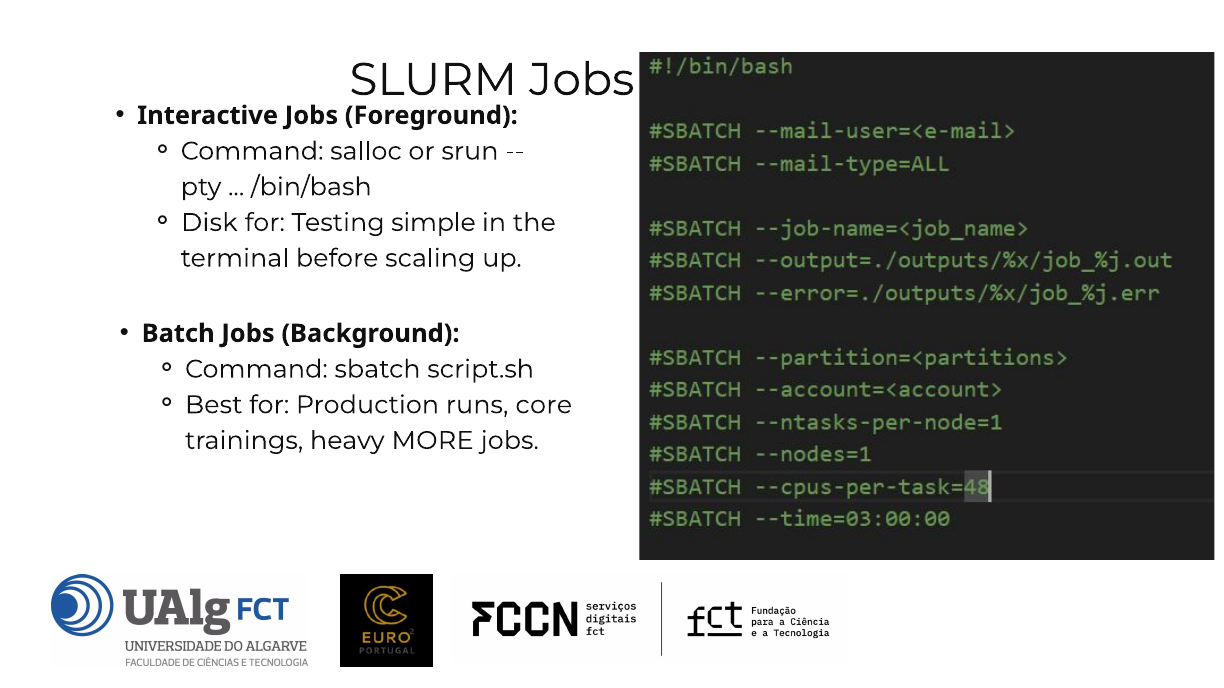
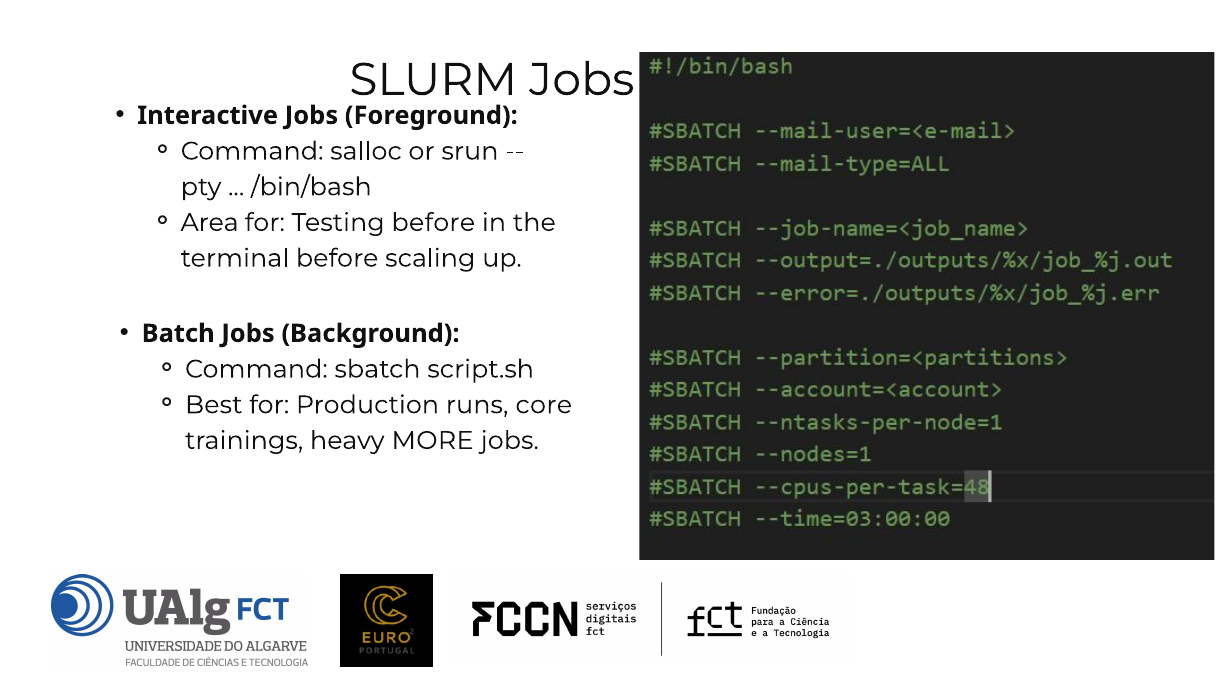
Disk: Disk -> Area
Testing simple: simple -> before
